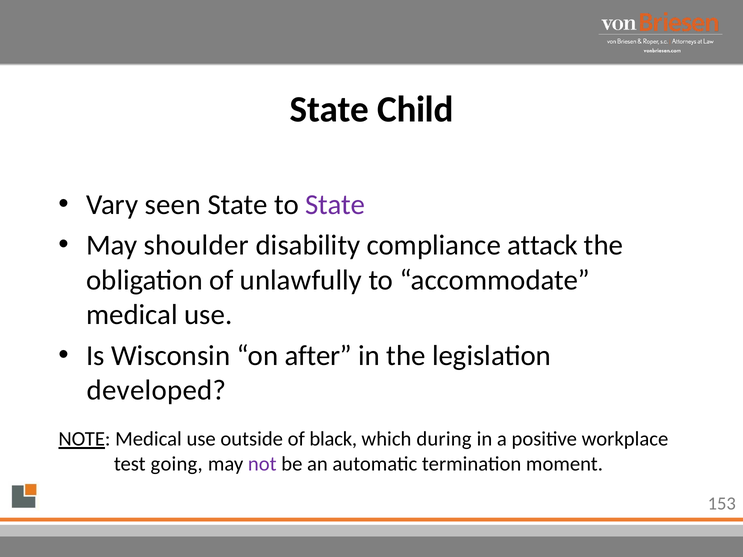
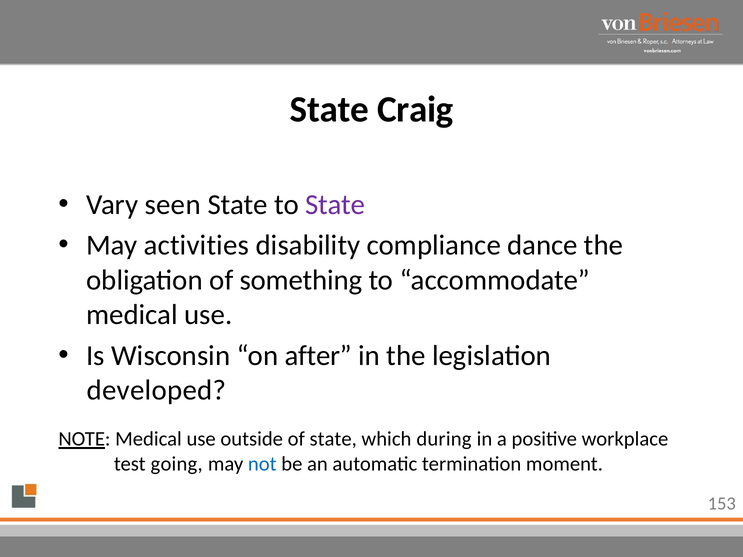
Child: Child -> Craig
shoulder: shoulder -> activities
attack: attack -> dance
unlawfully: unlawfully -> something
of black: black -> state
not colour: purple -> blue
